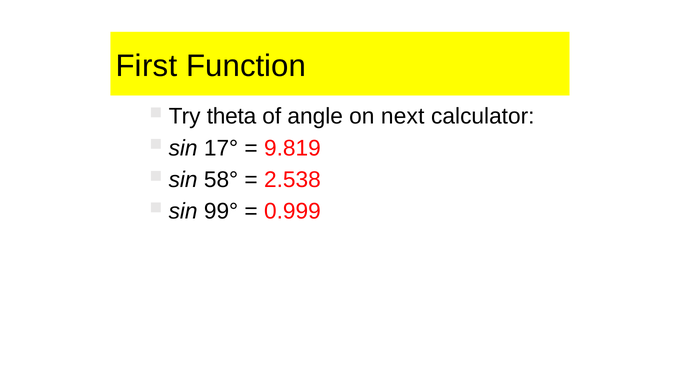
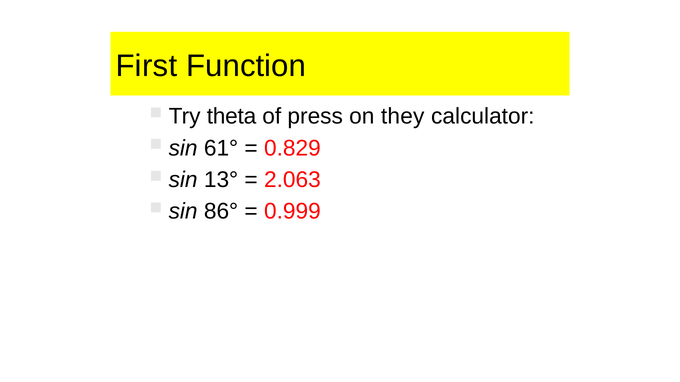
angle: angle -> press
next: next -> they
17°: 17° -> 61°
9.819: 9.819 -> 0.829
58°: 58° -> 13°
2.538: 2.538 -> 2.063
99°: 99° -> 86°
